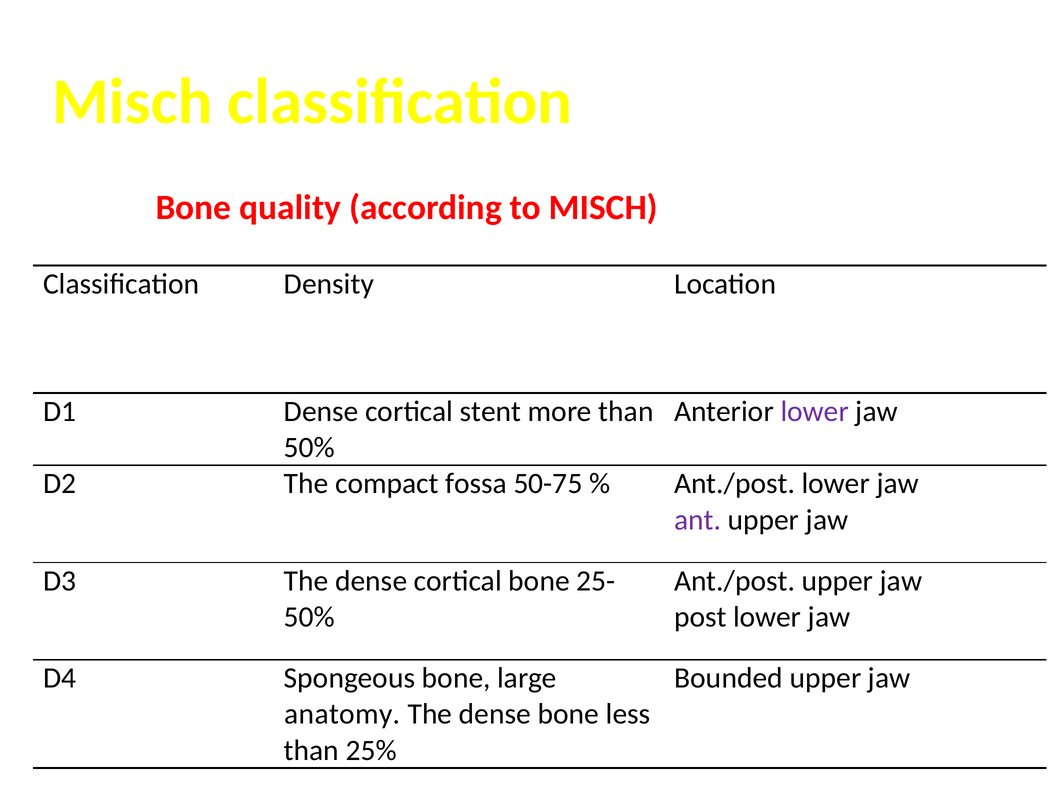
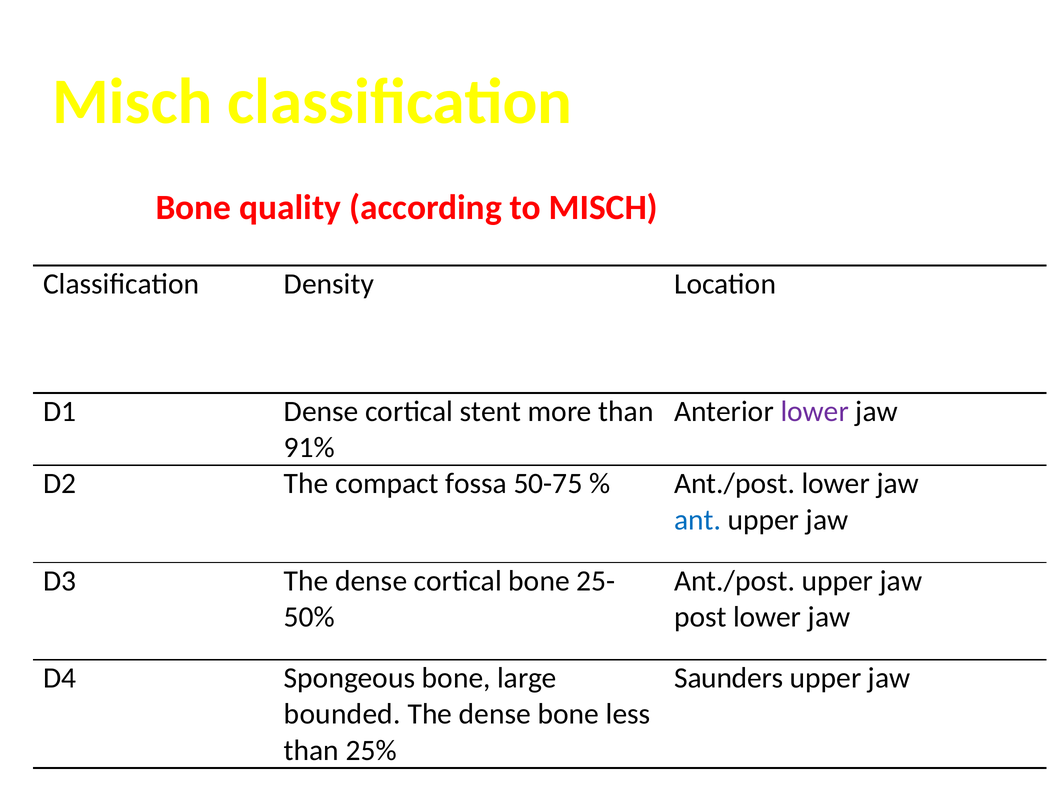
50% at (309, 448): 50% -> 91%
ant colour: purple -> blue
Bounded: Bounded -> Saunders
anatomy: anatomy -> bounded
